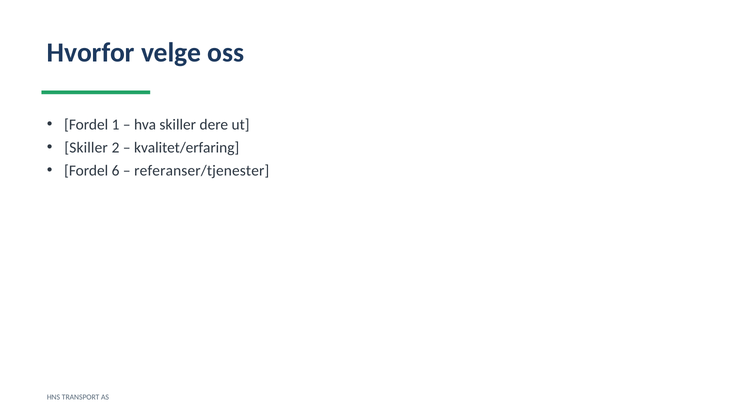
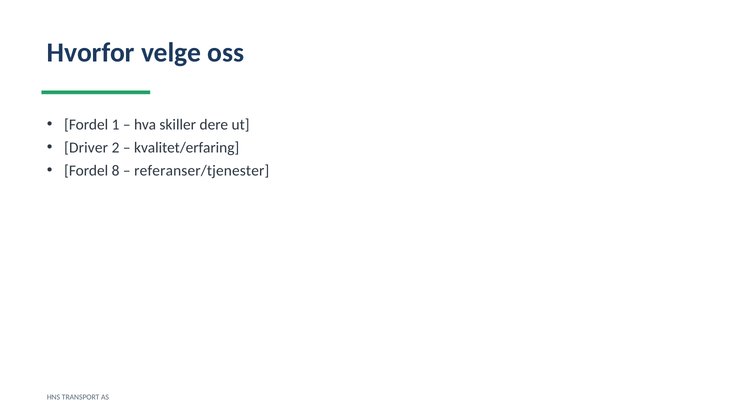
Skiller at (86, 148): Skiller -> Driver
6: 6 -> 8
